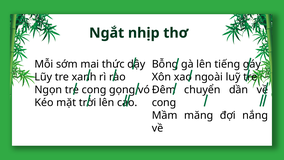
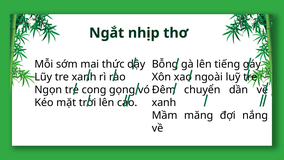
cong at (164, 102): cong -> xanh
